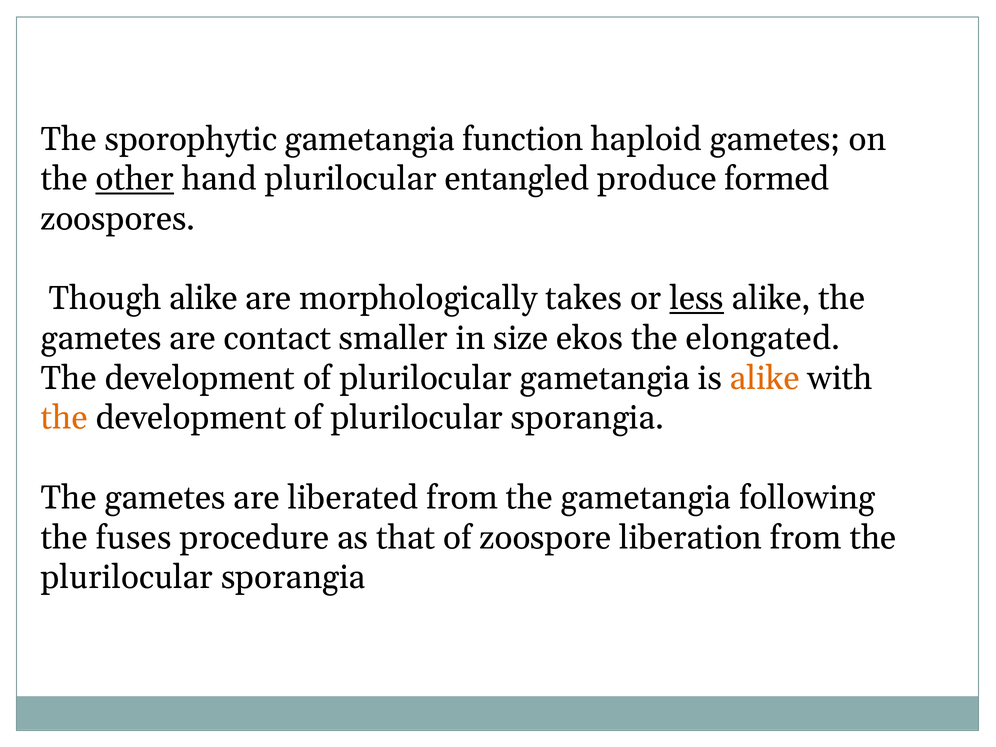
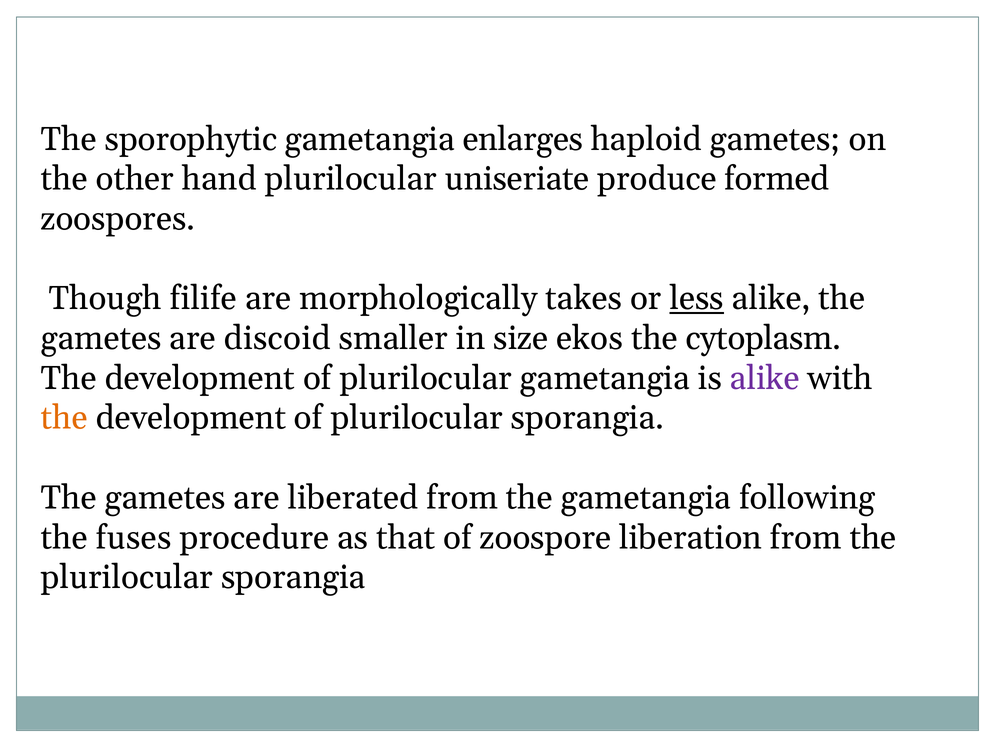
function: function -> enlarges
other underline: present -> none
entangled: entangled -> uniseriate
Though alike: alike -> filife
contact: contact -> discoid
elongated: elongated -> cytoplasm
alike at (765, 378) colour: orange -> purple
